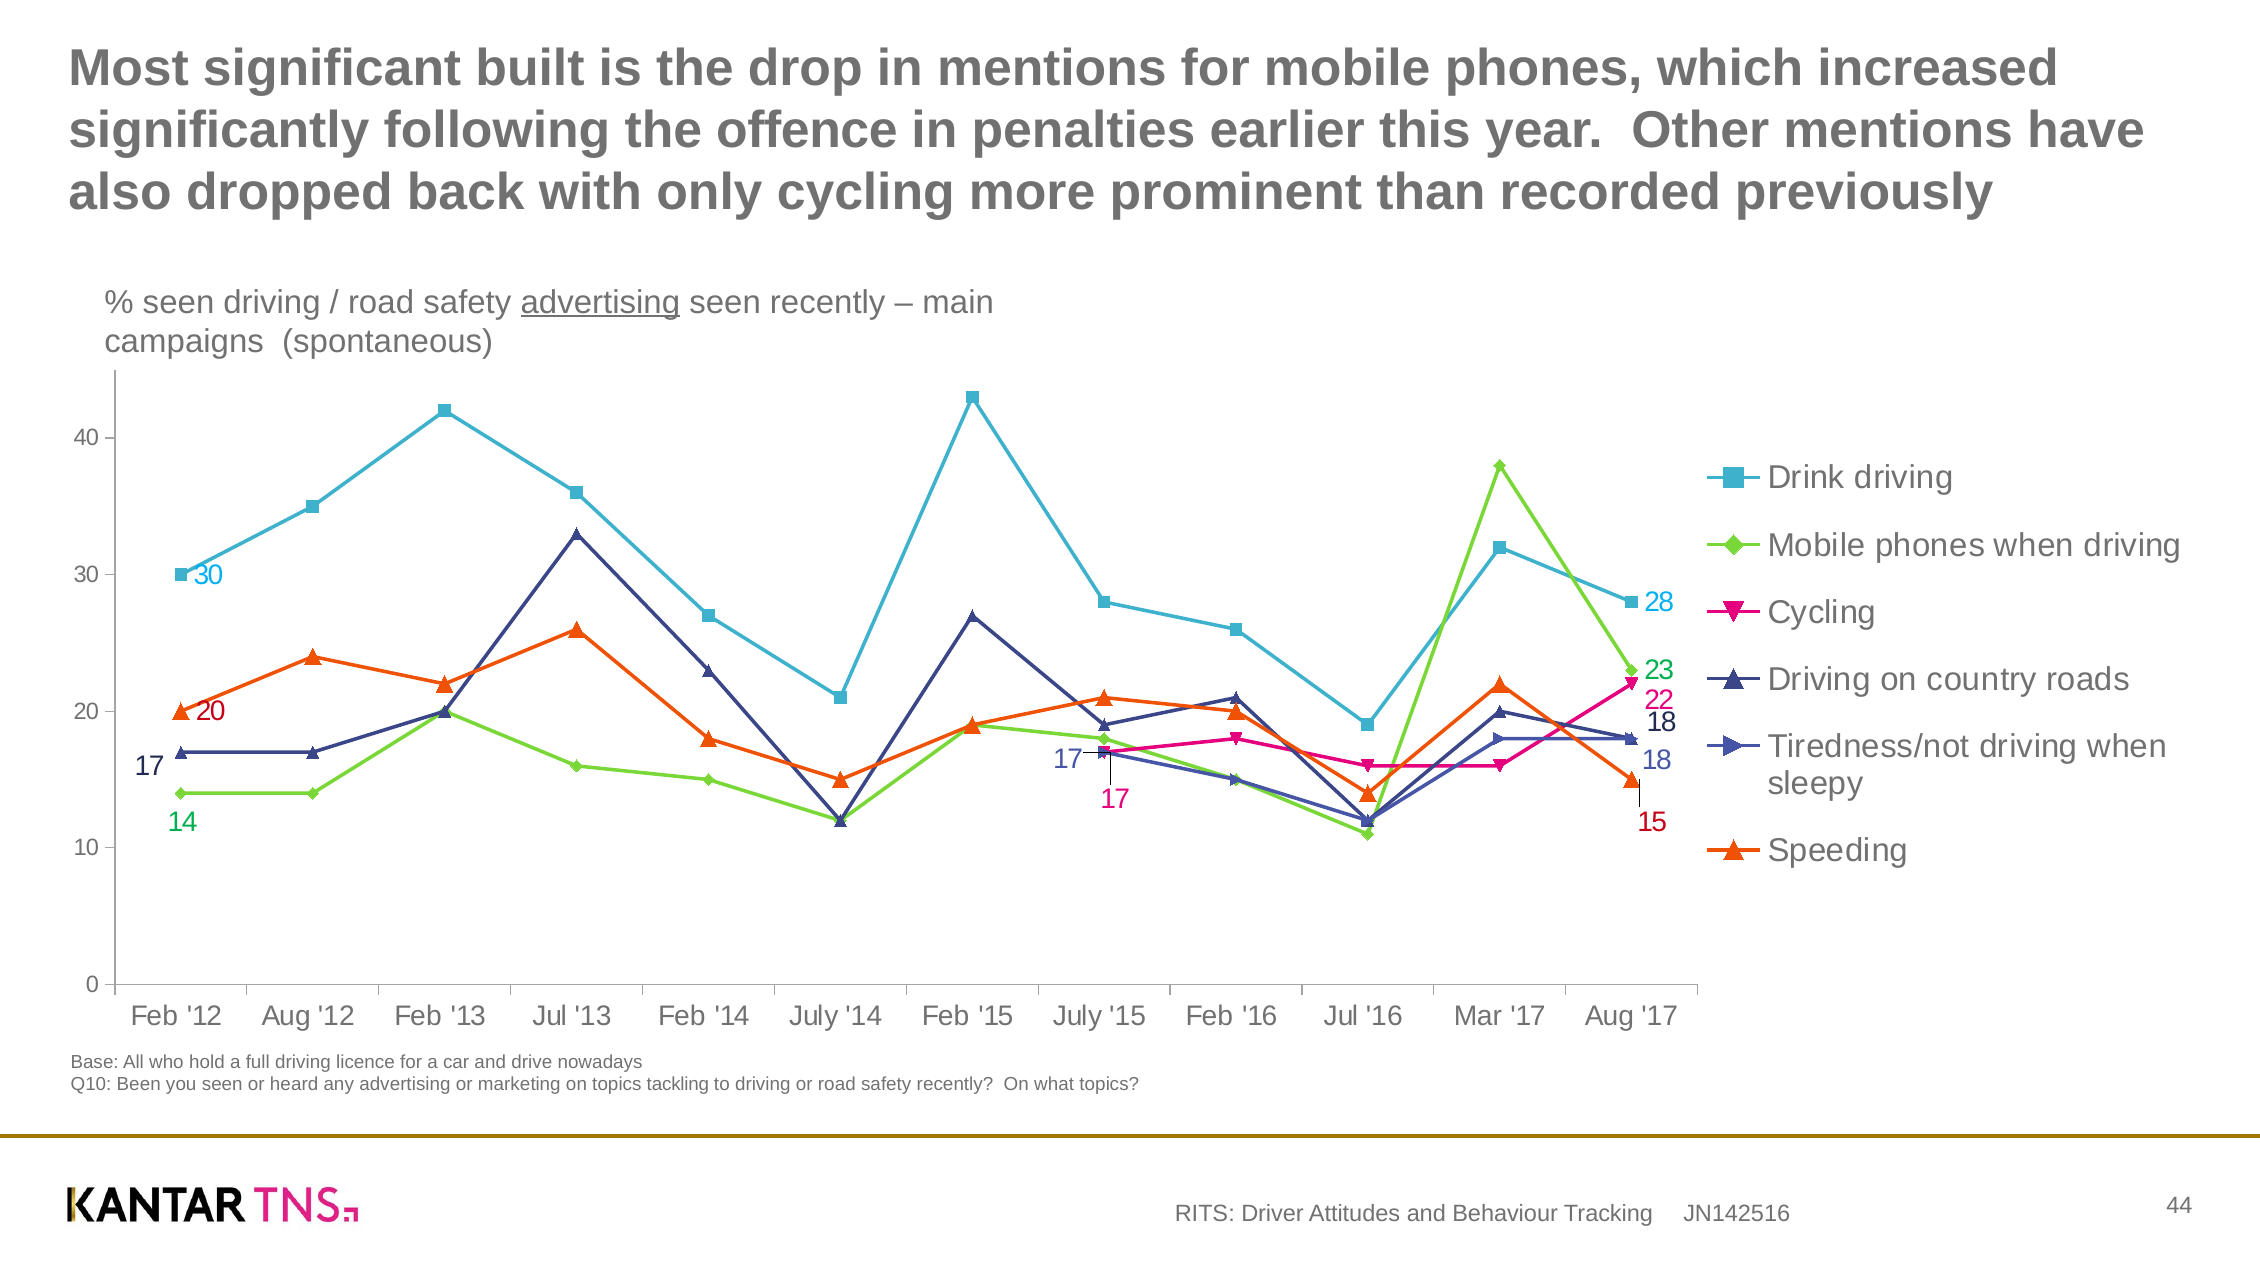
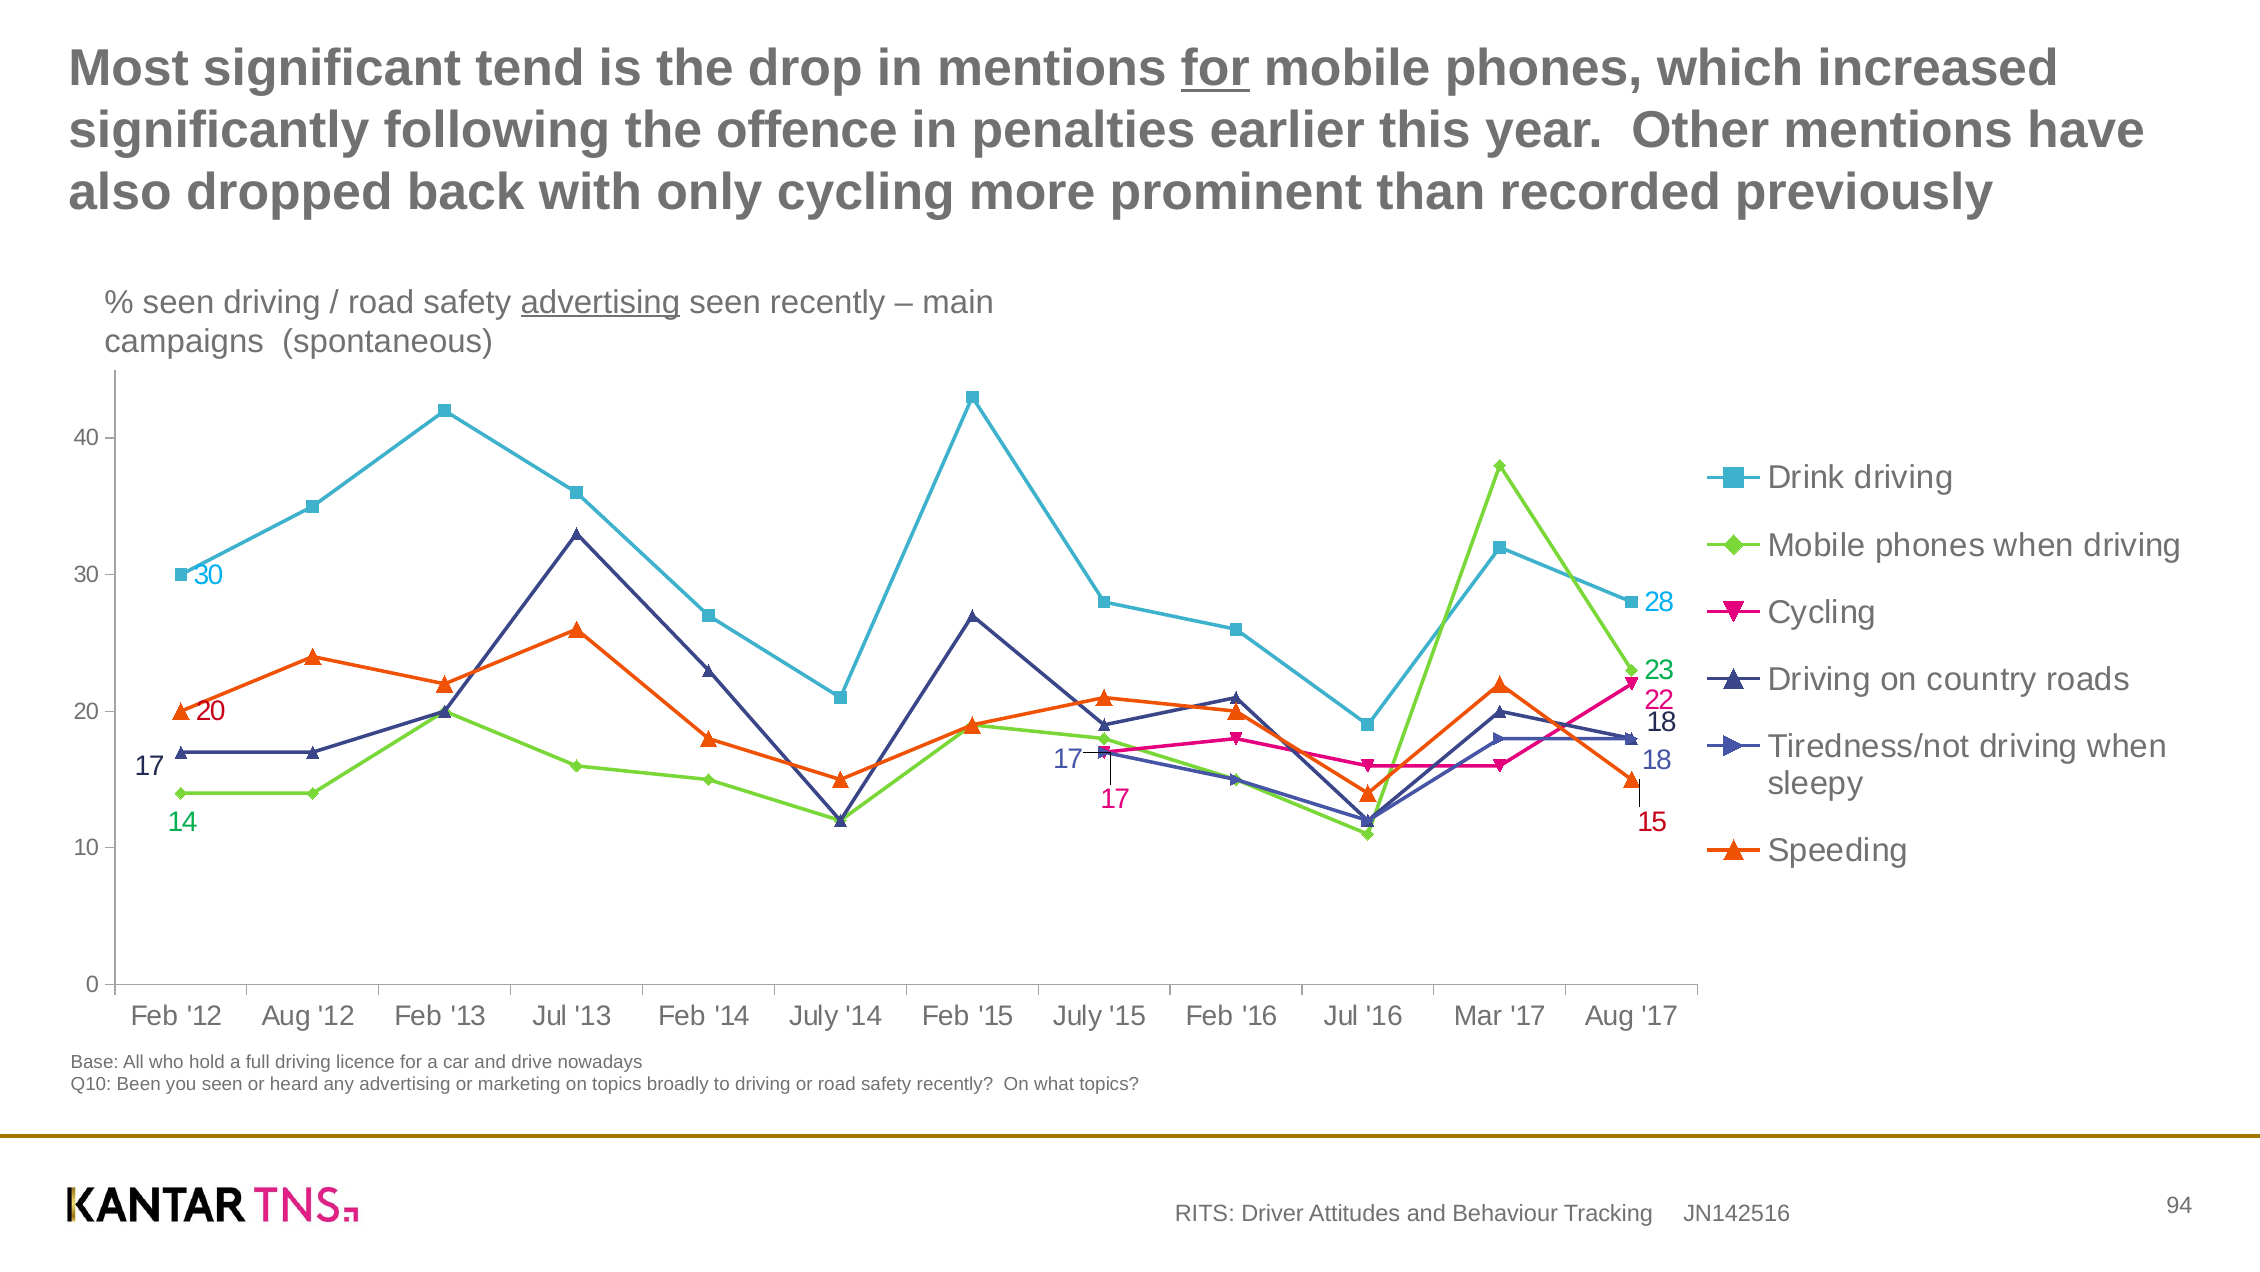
built: built -> tend
for at (1215, 68) underline: none -> present
tackling: tackling -> broadly
44: 44 -> 94
